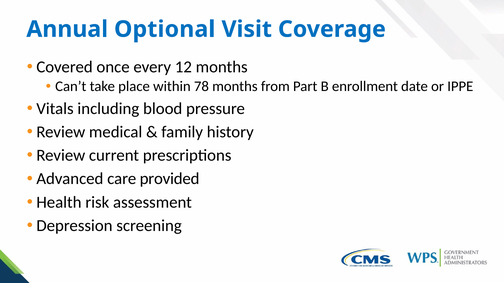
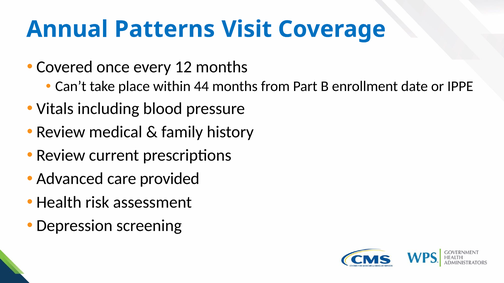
Optional: Optional -> Patterns
78: 78 -> 44
